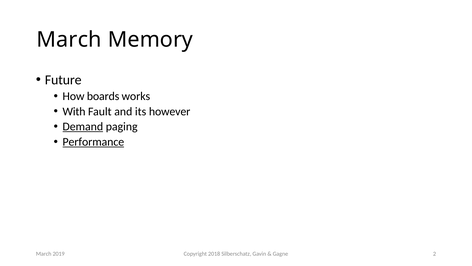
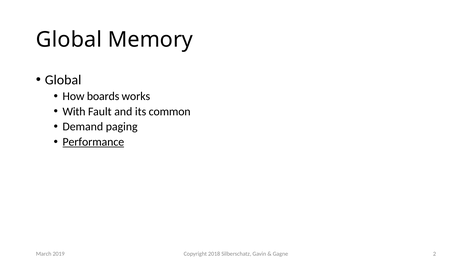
March at (69, 40): March -> Global
Future at (63, 80): Future -> Global
however: however -> common
Demand underline: present -> none
